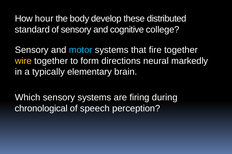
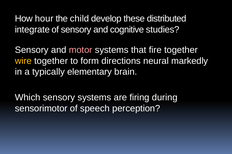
body: body -> child
standard: standard -> integrate
college: college -> studies
motor colour: light blue -> pink
chronological: chronological -> sensorimotor
